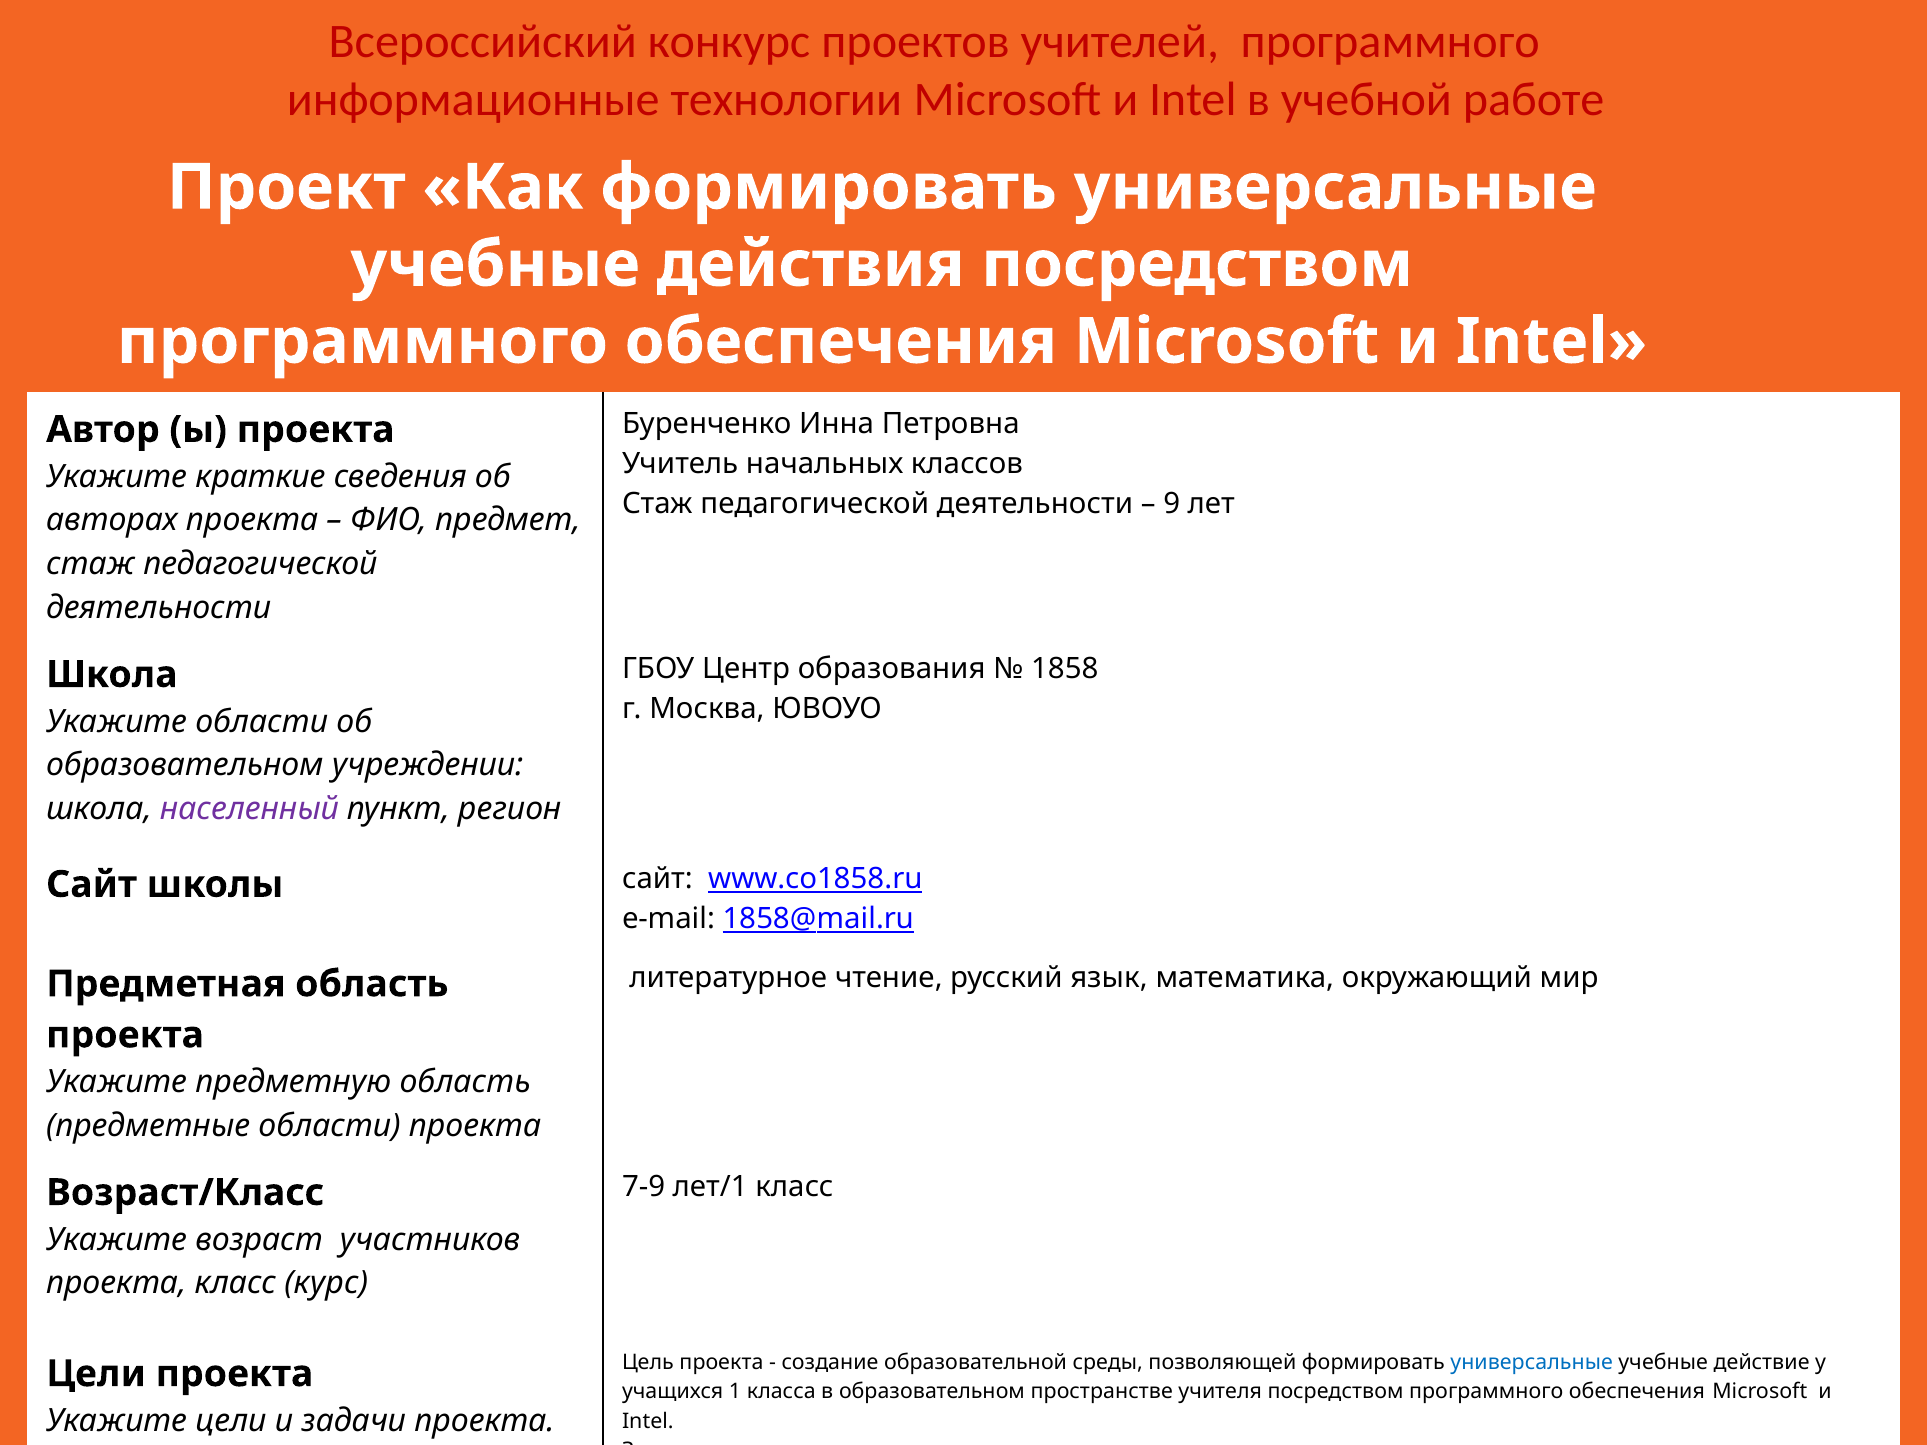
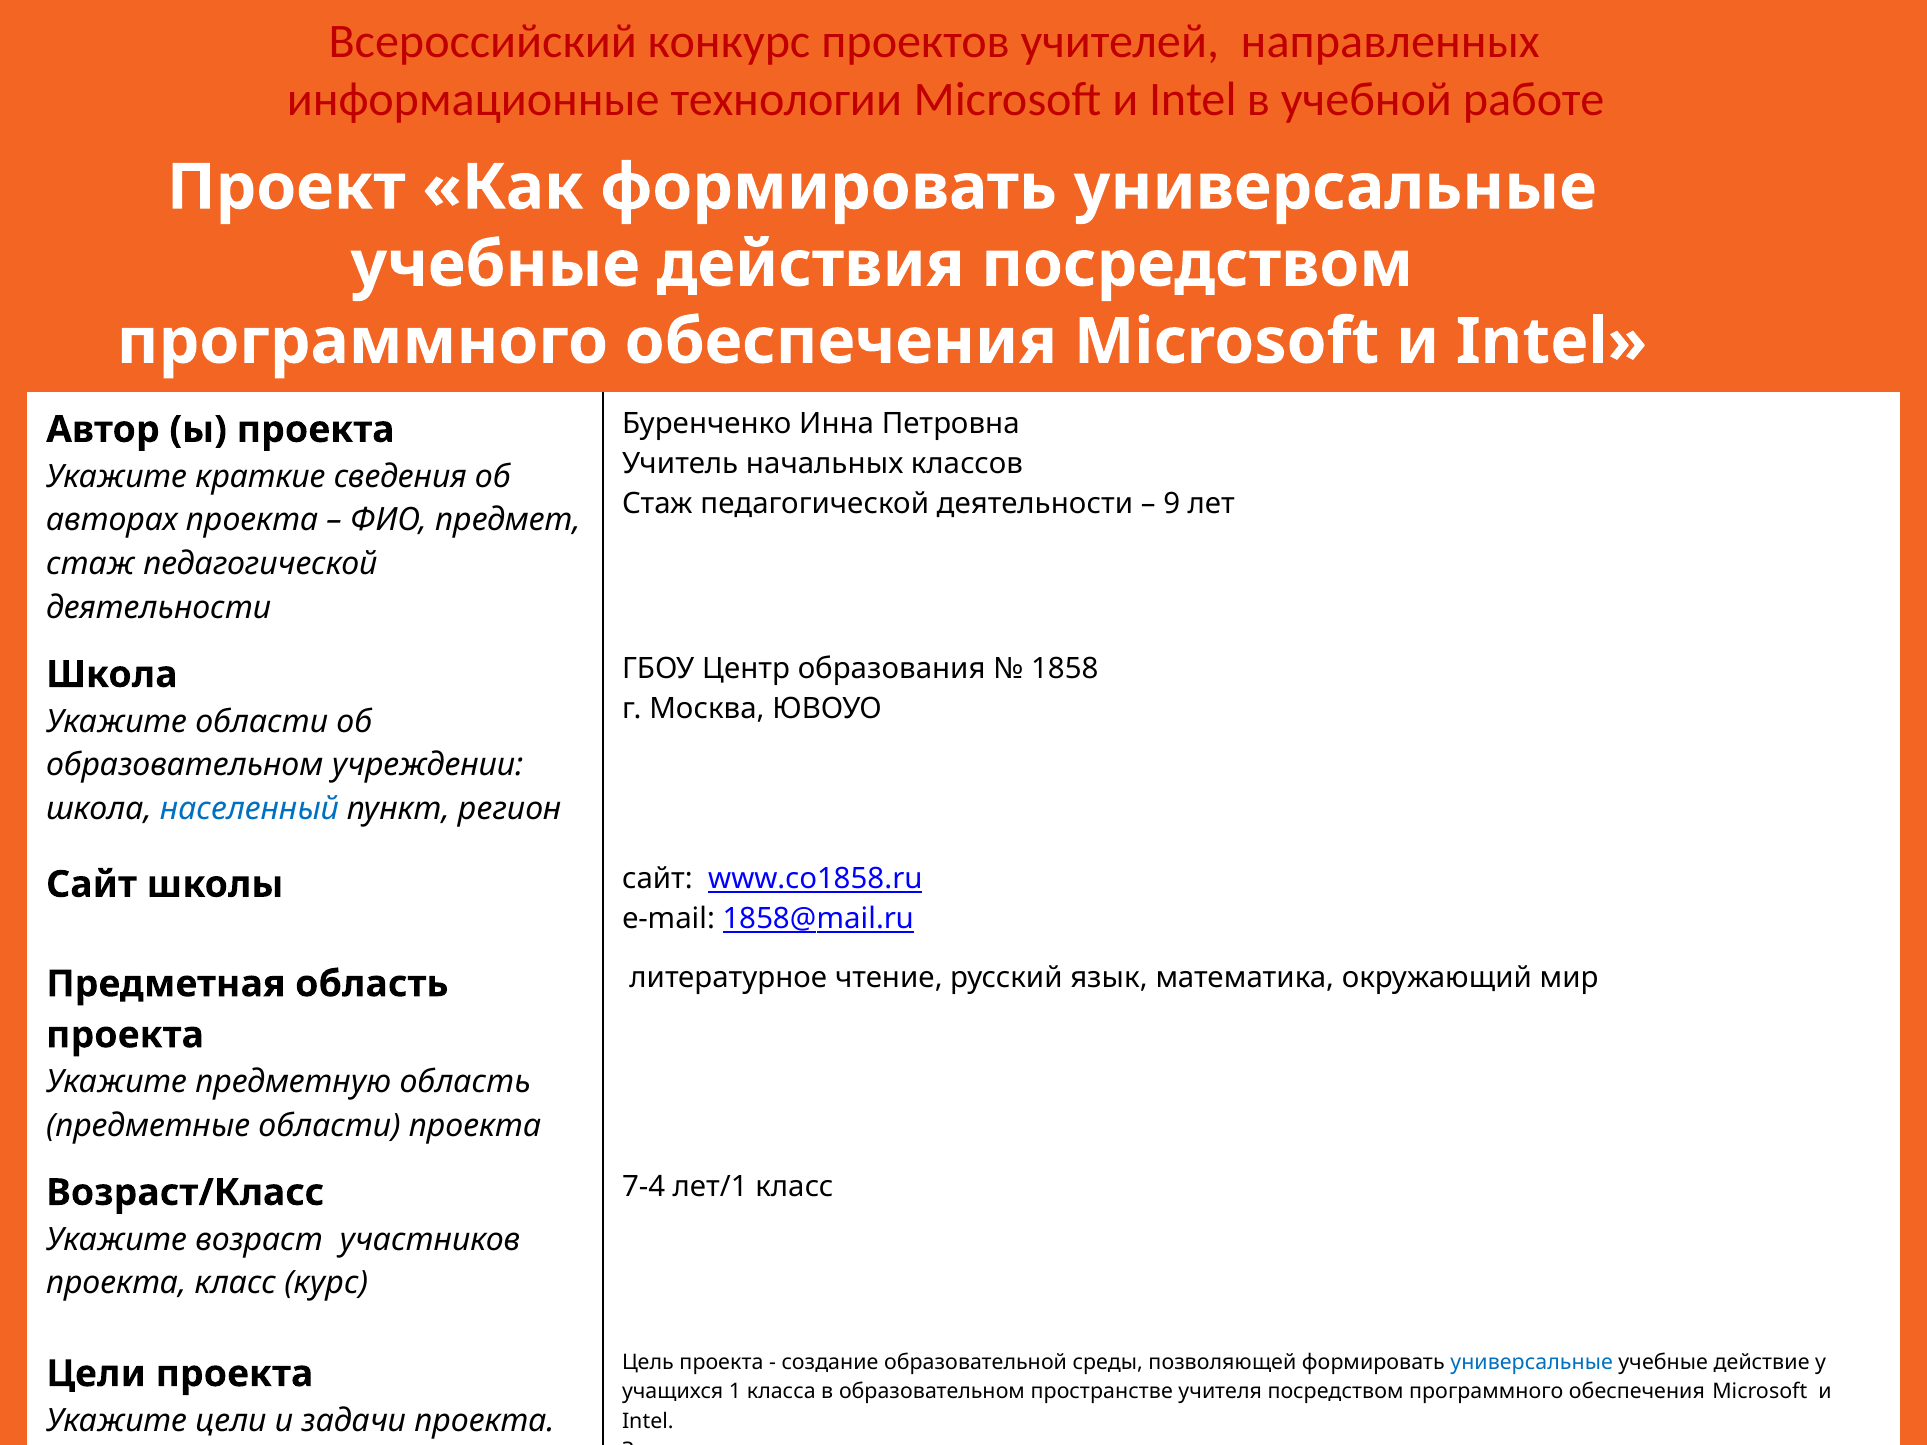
учителей программного: программного -> направленных
населенный colour: purple -> blue
7-9: 7-9 -> 7-4
